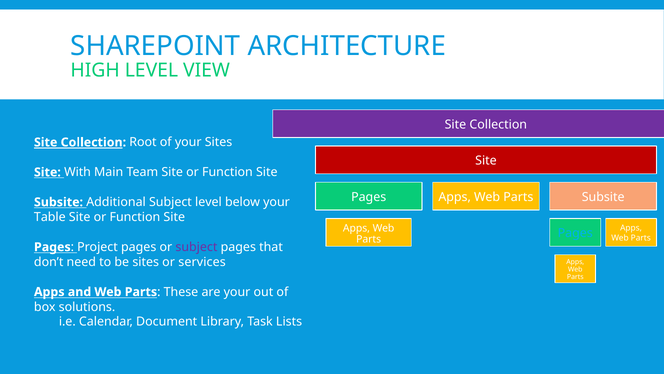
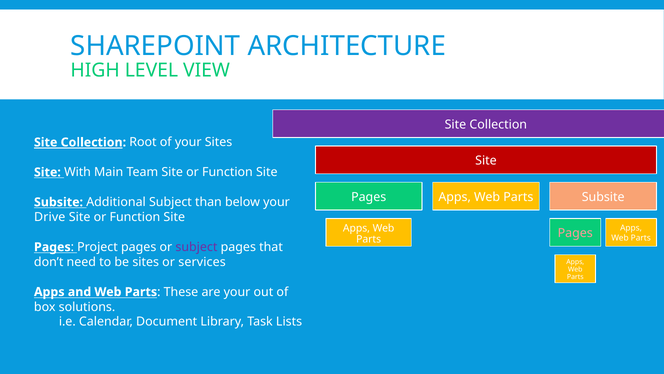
Subject level: level -> than
Table: Table -> Drive
Pages at (575, 233) colour: light blue -> pink
